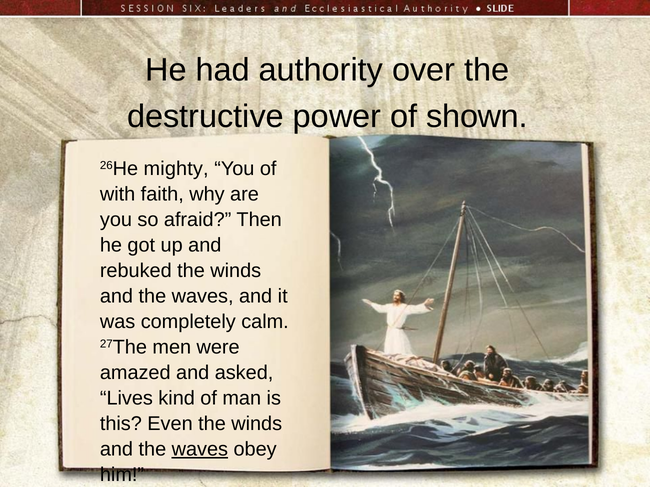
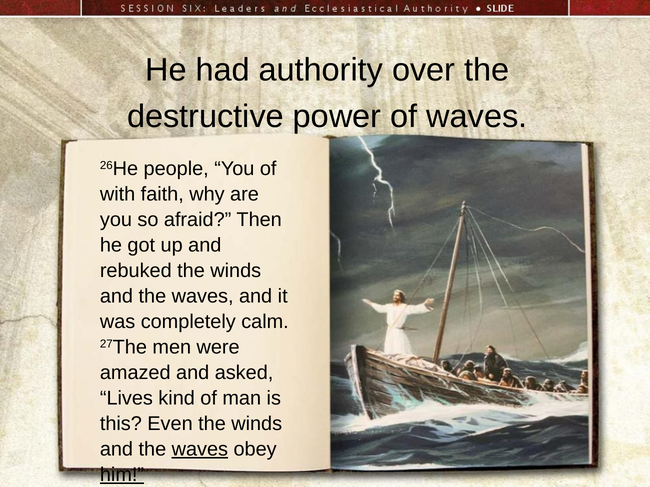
of shown: shown -> waves
mighty: mighty -> people
him underline: none -> present
